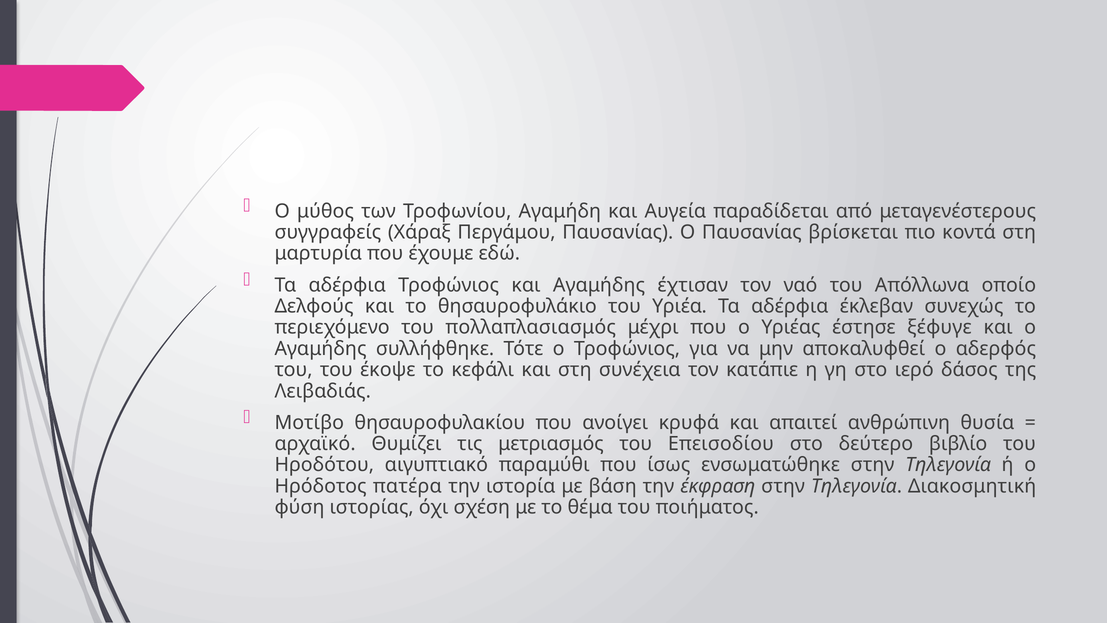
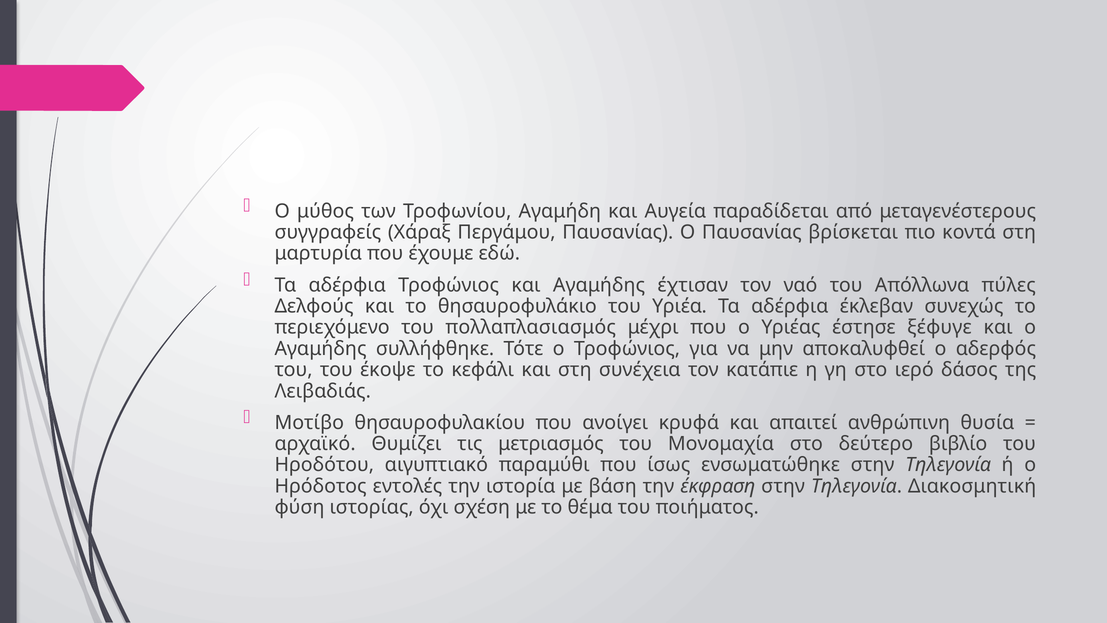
οποίο: οποίο -> πύλες
Επεισοδίου: Επεισοδίου -> Μονομαχία
πατέρα: πατέρα -> εντολές
